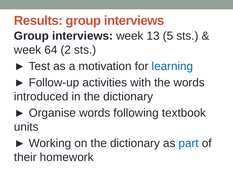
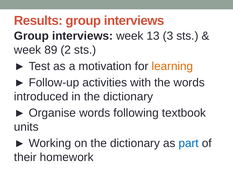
5: 5 -> 3
64: 64 -> 89
learning colour: blue -> orange
